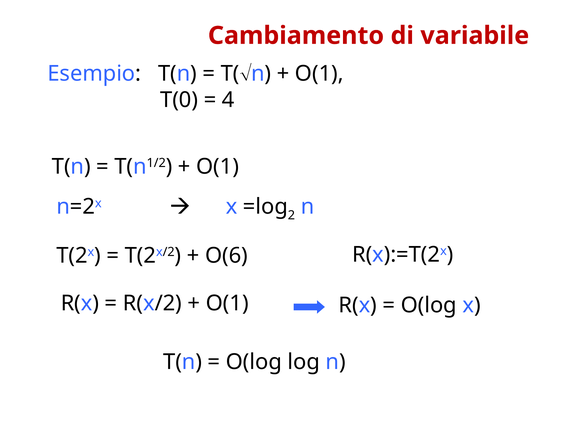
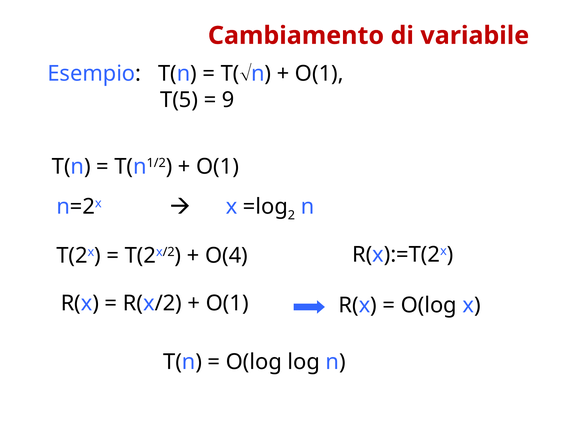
T(0: T(0 -> T(5
4: 4 -> 9
O(6: O(6 -> O(4
